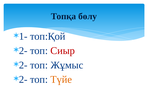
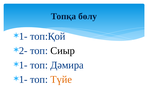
Сиыр colour: red -> black
2- at (23, 65): 2- -> 1-
Жұмыс: Жұмыс -> Дәмира
2- at (23, 79): 2- -> 1-
